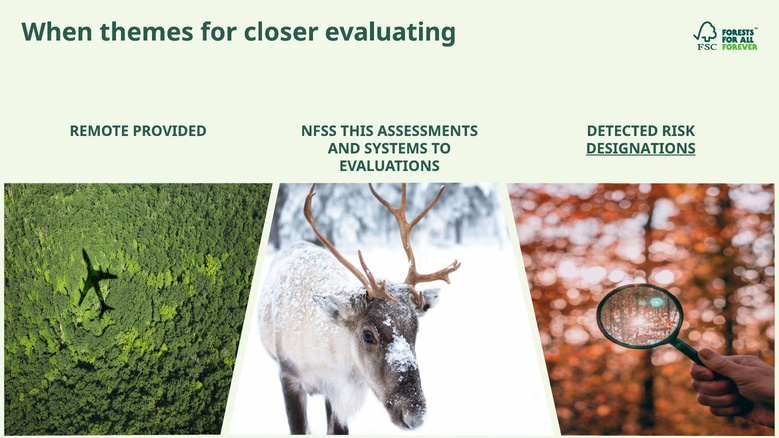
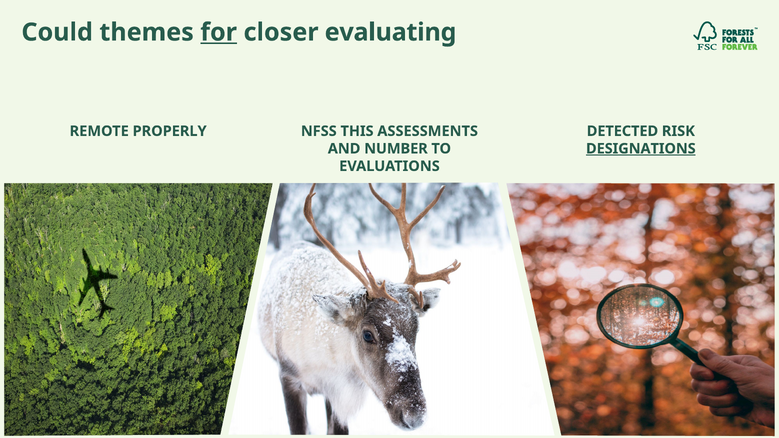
When: When -> Could
for underline: none -> present
PROVIDED: PROVIDED -> PROPERLY
SYSTEMS: SYSTEMS -> NUMBER
